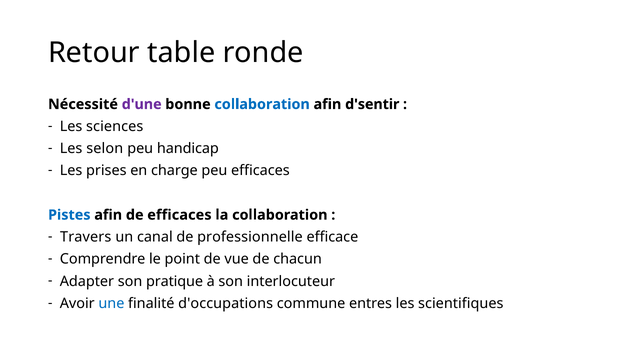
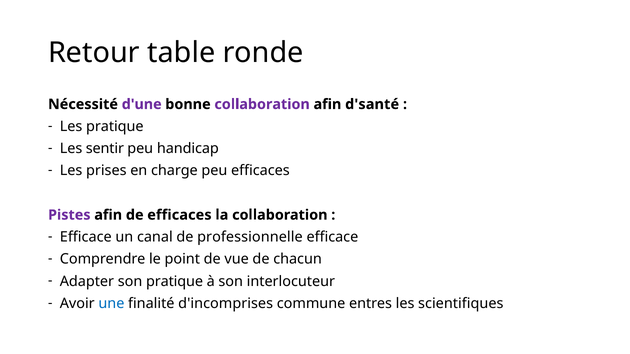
collaboration at (262, 104) colour: blue -> purple
d'sentir: d'sentir -> d'santé
Les sciences: sciences -> pratique
selon: selon -> sentir
Pistes colour: blue -> purple
Travers at (86, 237): Travers -> Efficace
d'occupations: d'occupations -> d'incomprises
